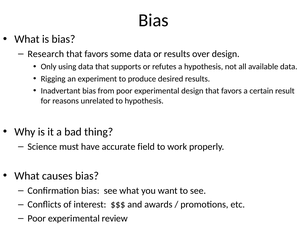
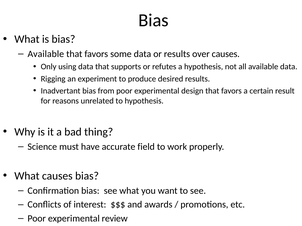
Research at (46, 54): Research -> Available
over design: design -> causes
